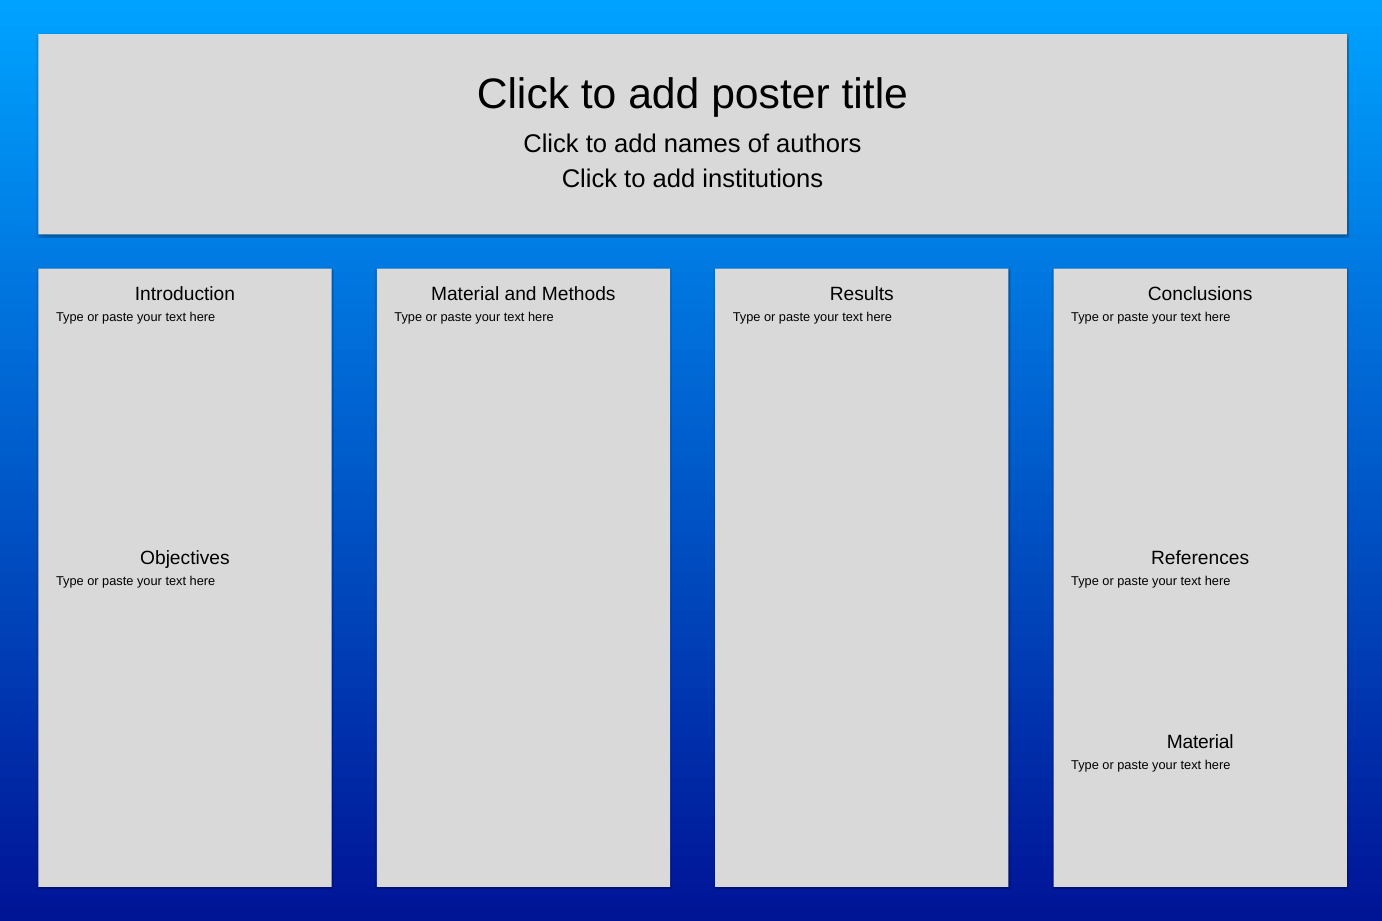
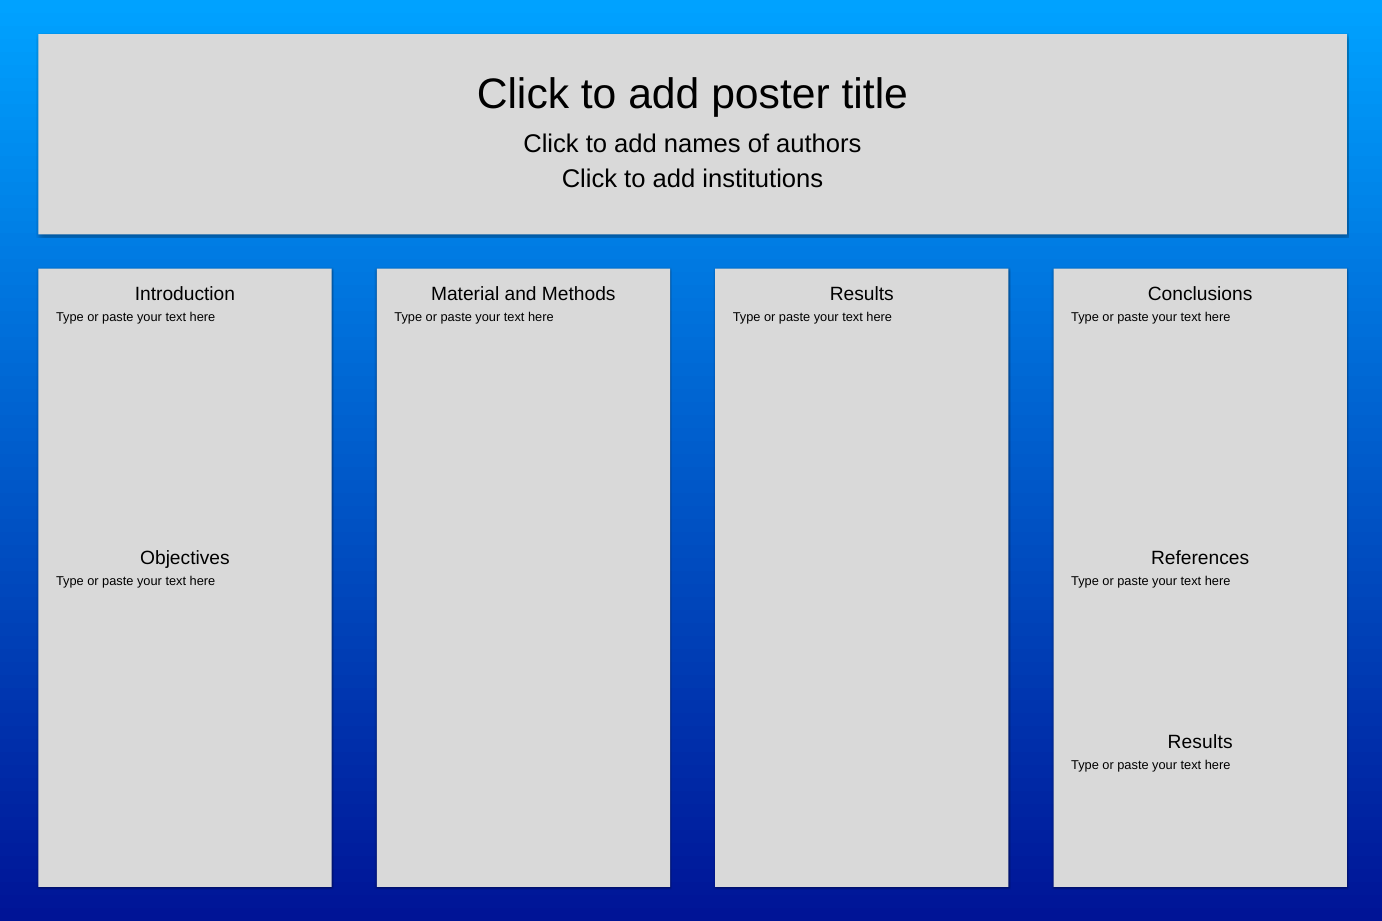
Material at (1200, 742): Material -> Results
